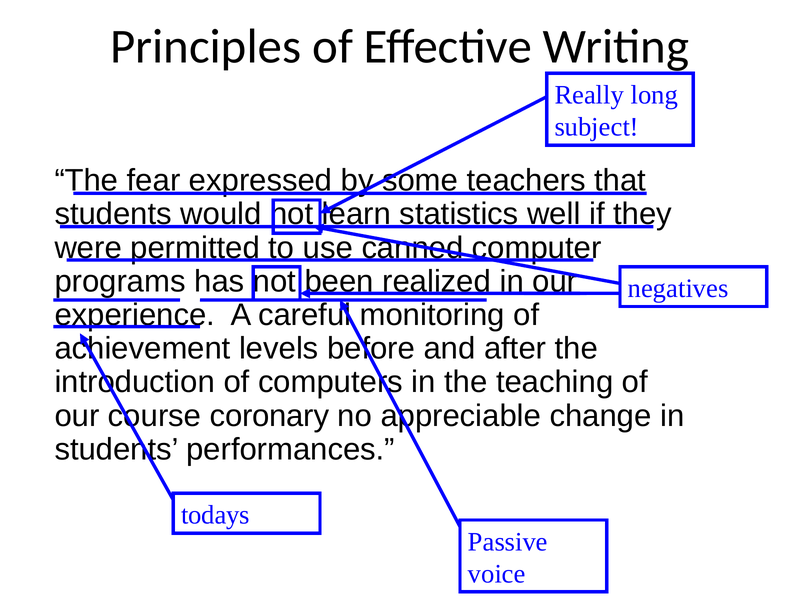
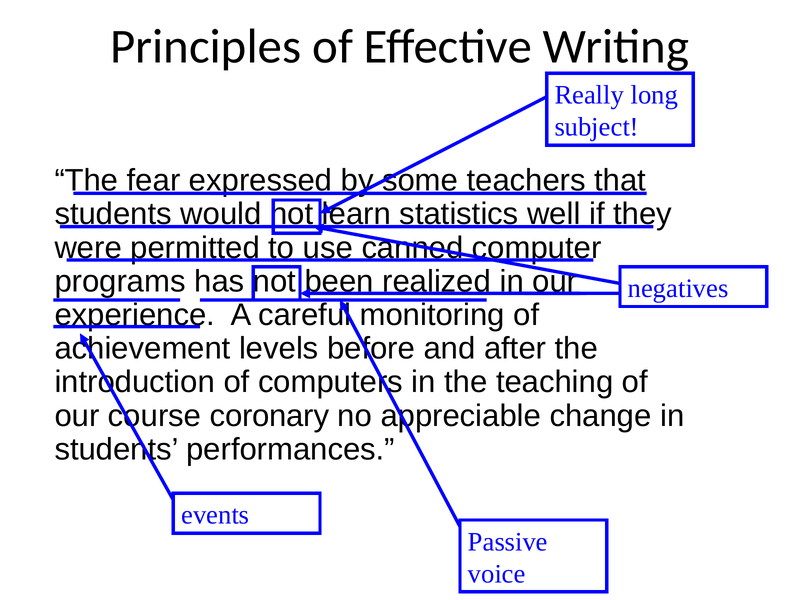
todays: todays -> events
